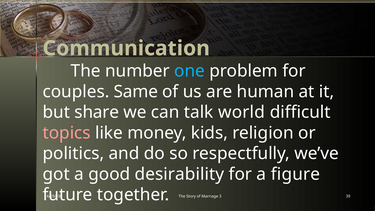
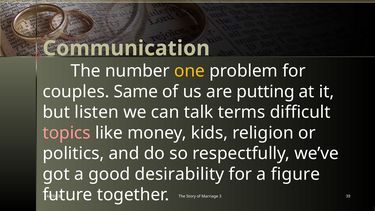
one colour: light blue -> yellow
human: human -> putting
share: share -> listen
world: world -> terms
